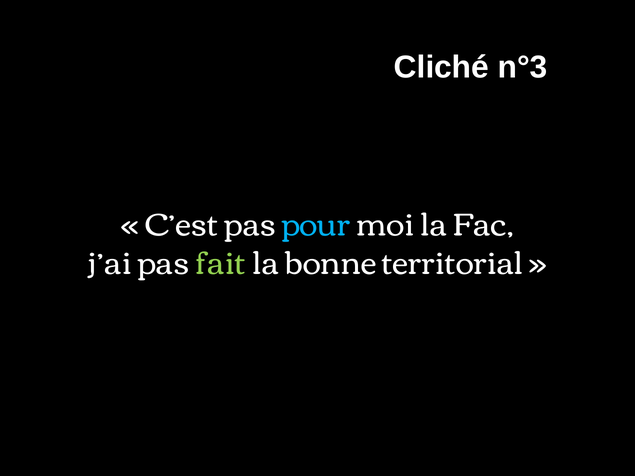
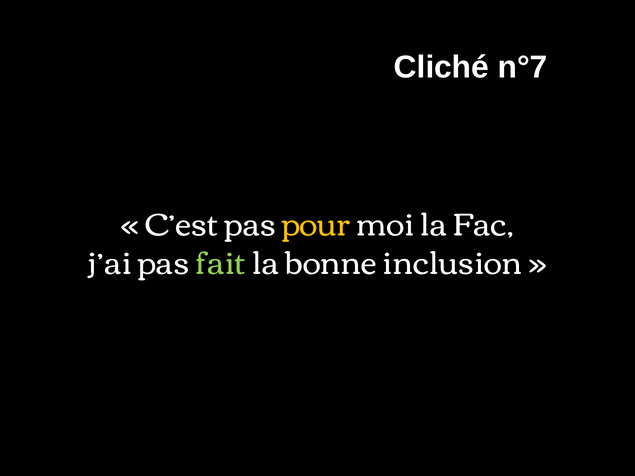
n°3: n°3 -> n°7
pour colour: light blue -> yellow
territorial: territorial -> inclusion
